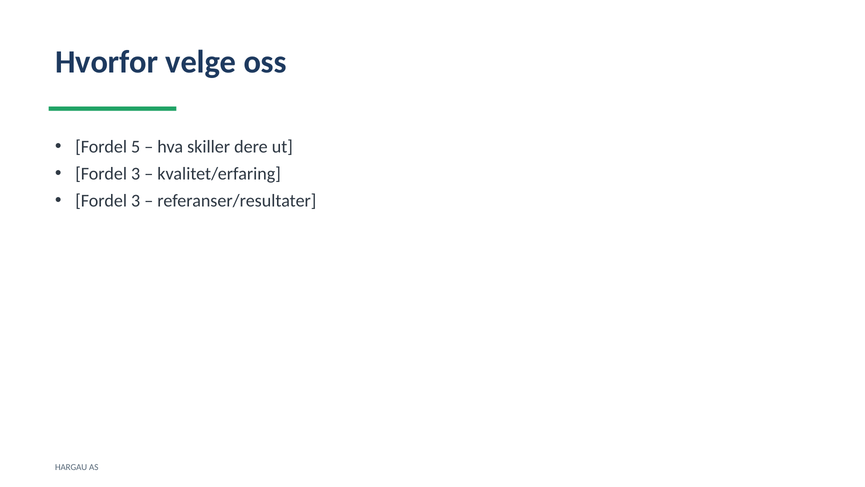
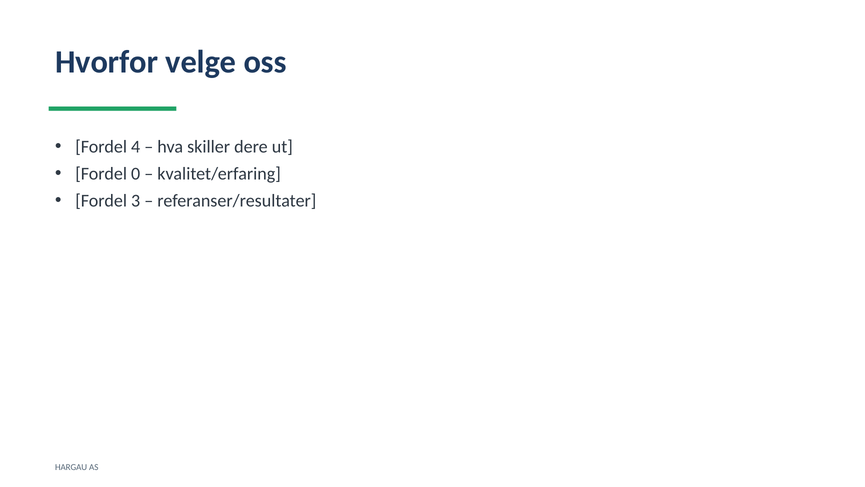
5: 5 -> 4
3 at (136, 174): 3 -> 0
